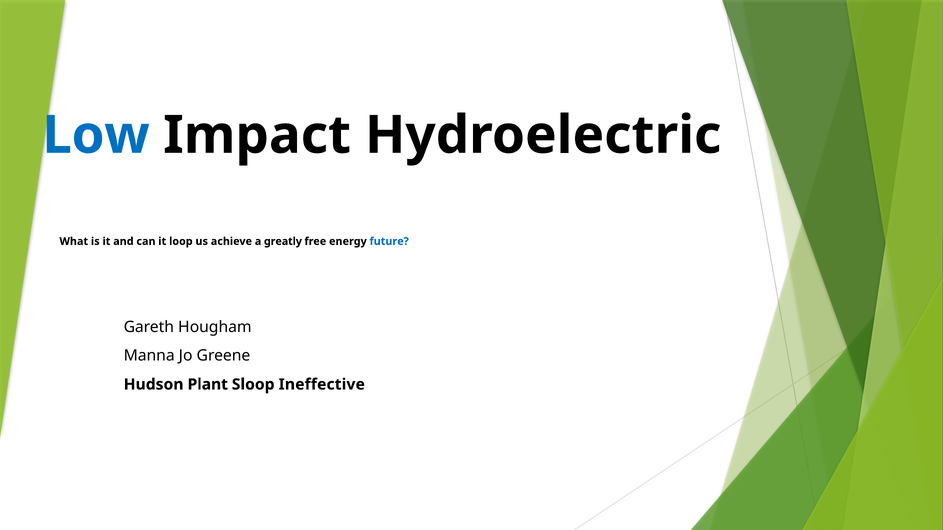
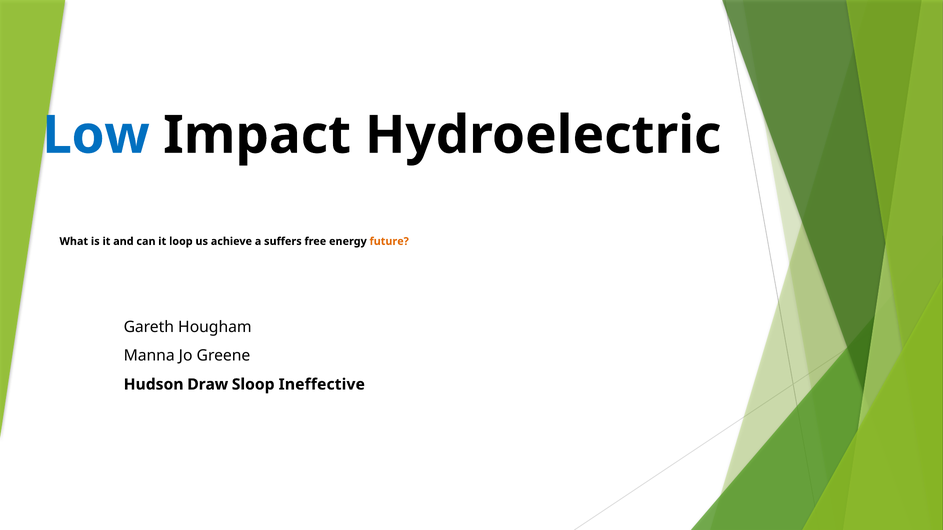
greatly: greatly -> suffers
future colour: blue -> orange
Plant: Plant -> Draw
